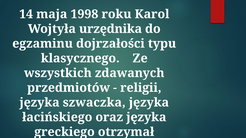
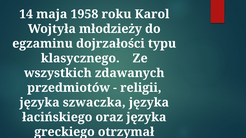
1998: 1998 -> 1958
urzędnika: urzędnika -> młodzieży
